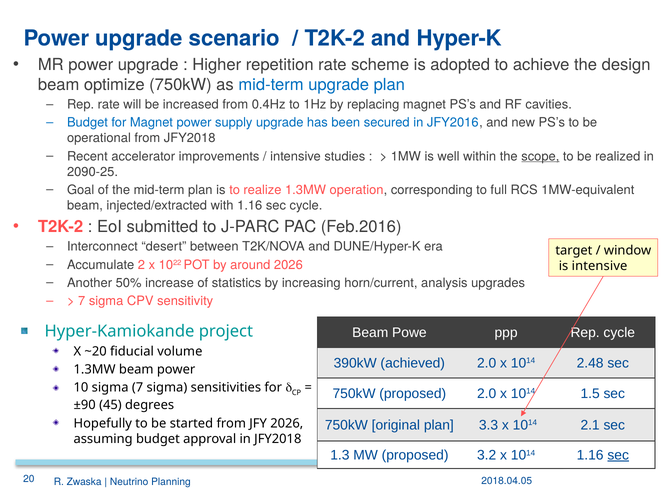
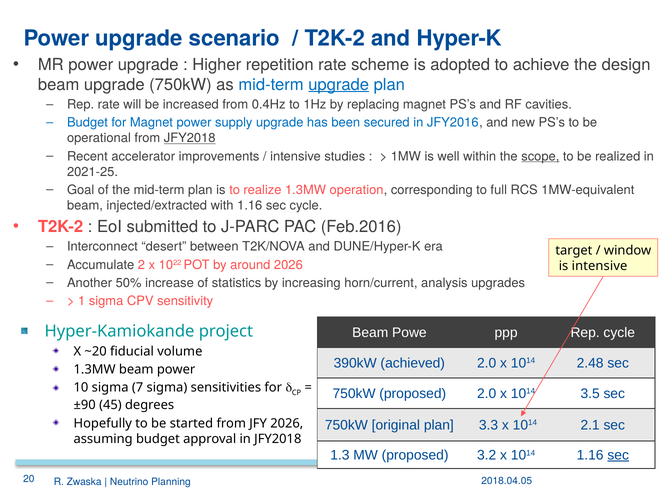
beam optimize: optimize -> upgrade
upgrade at (339, 85) underline: none -> present
JFY2018 at (190, 138) underline: none -> present
2090-25: 2090-25 -> 2021-25
7 at (82, 301): 7 -> 1
1.5: 1.5 -> 3.5
